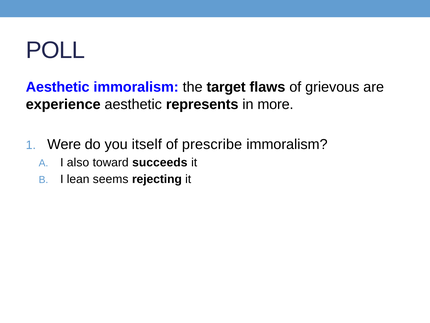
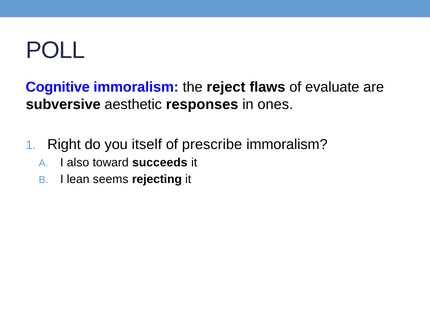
Aesthetic at (58, 87): Aesthetic -> Cognitive
target: target -> reject
grievous: grievous -> evaluate
experience: experience -> subversive
represents: represents -> responses
more: more -> ones
Were: Were -> Right
